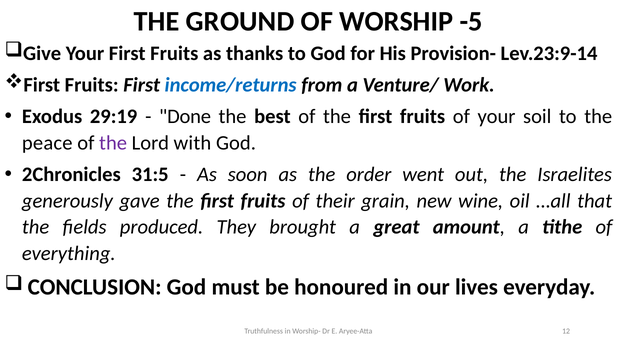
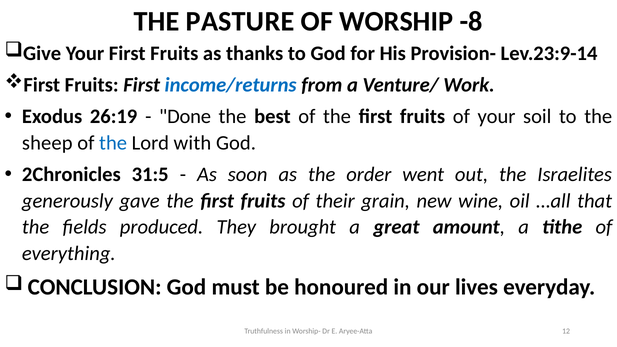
GROUND: GROUND -> PASTURE
-5: -5 -> -8
29:19: 29:19 -> 26:19
peace: peace -> sheep
the at (113, 143) colour: purple -> blue
